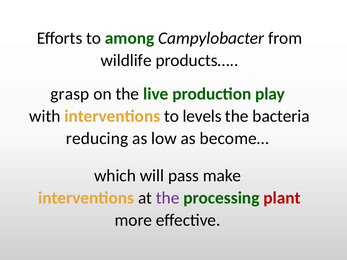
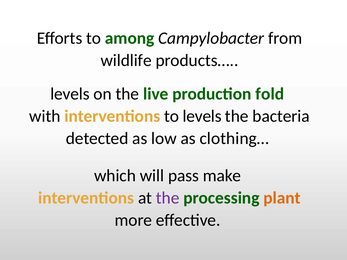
grasp at (70, 94): grasp -> levels
play: play -> fold
reducing: reducing -> detected
become…: become… -> clothing…
plant colour: red -> orange
